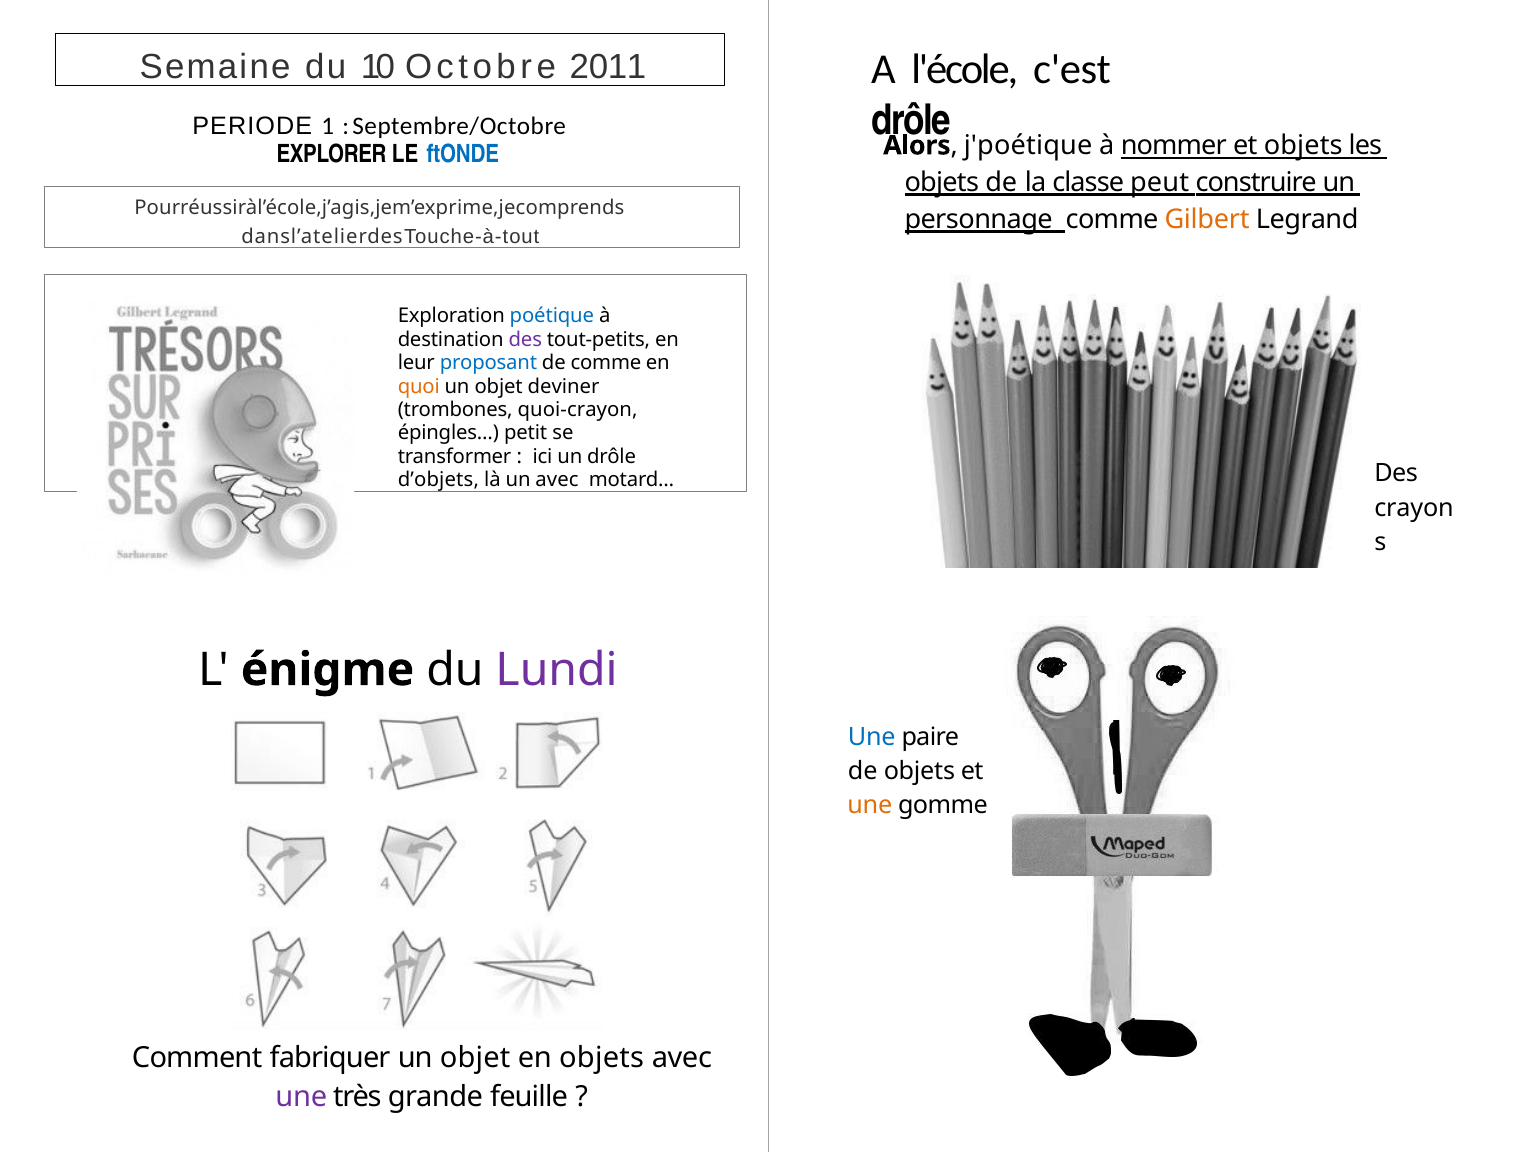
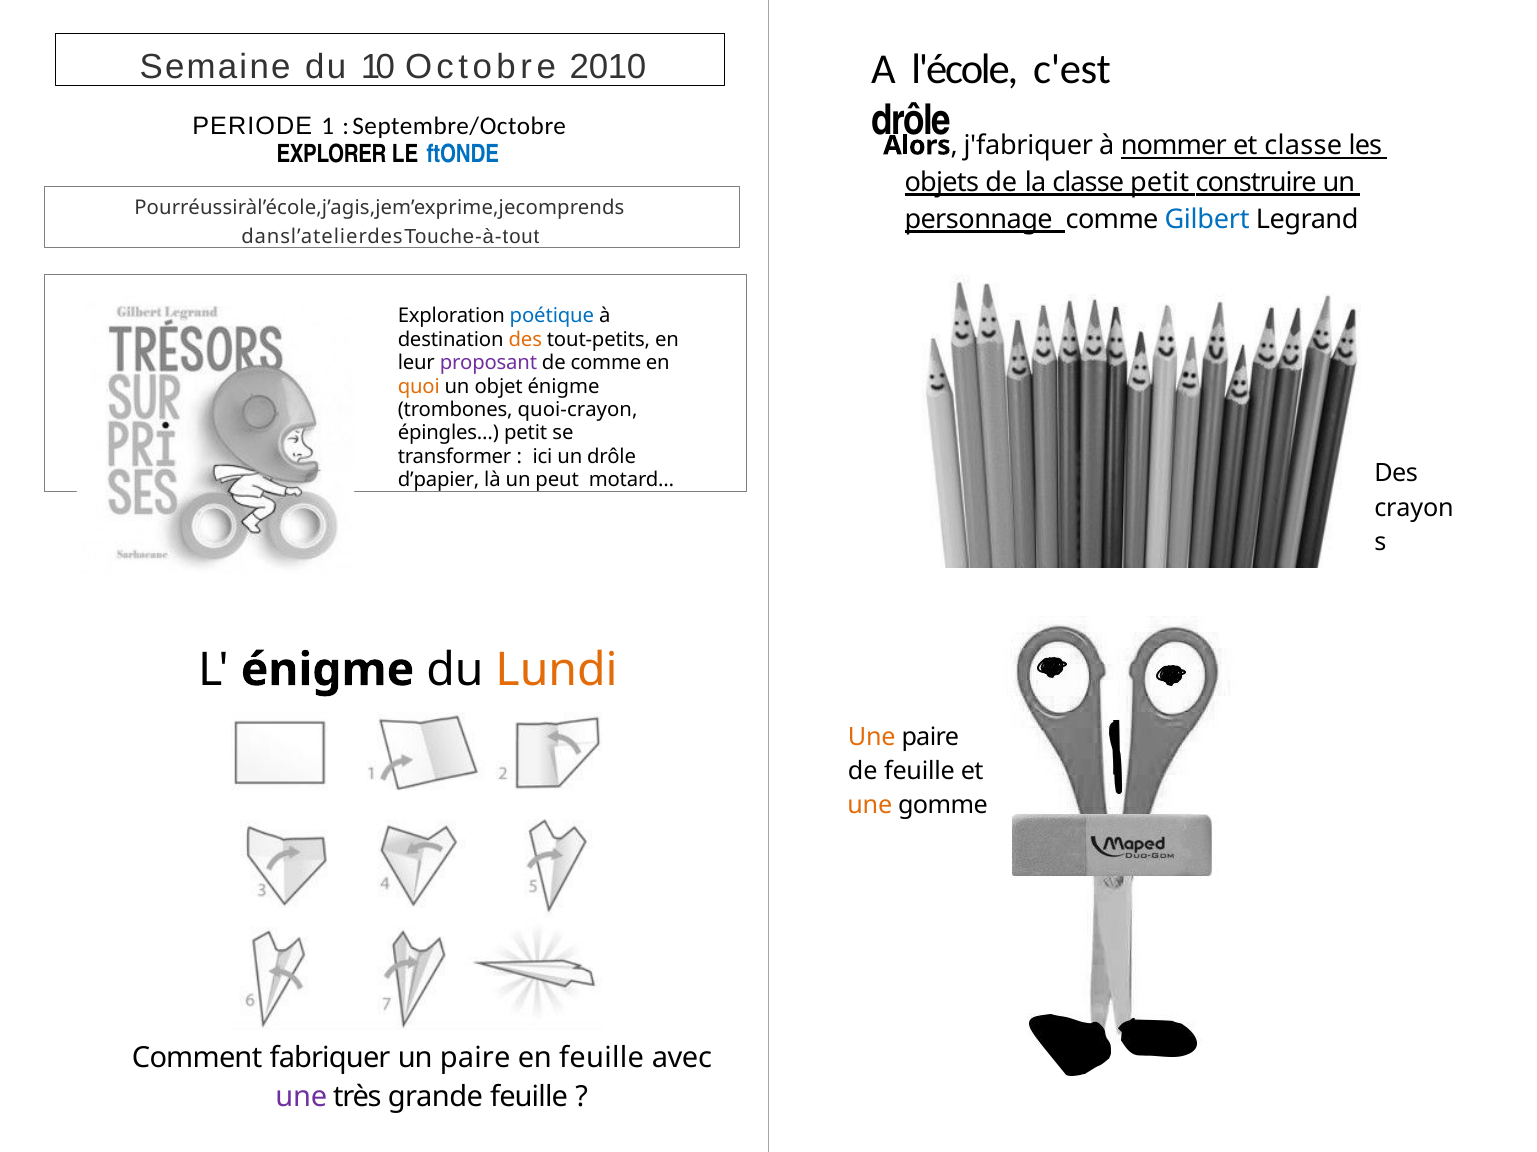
2011: 2011 -> 2010
j'poétique: j'poétique -> j'fabriquer
et objets: objets -> classe
classe peut: peut -> petit
Gilbert colour: orange -> blue
des at (525, 339) colour: purple -> orange
proposant colour: blue -> purple
objet deviner: deviner -> énigme
d’objets: d’objets -> d’papier
un avec: avec -> peut
Lundi colour: purple -> orange
Une at (872, 737) colour: blue -> orange
de objets: objets -> feuille
fabriquer un objet: objet -> paire
en objets: objets -> feuille
